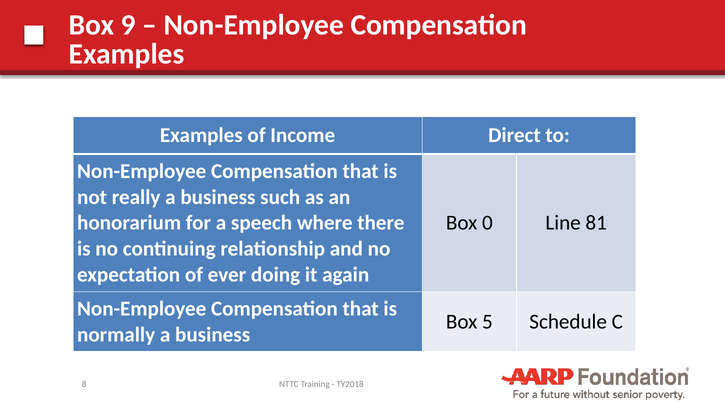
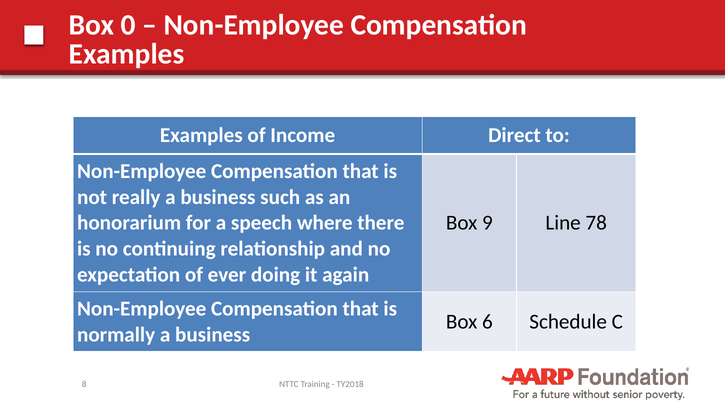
9: 9 -> 0
0: 0 -> 9
81: 81 -> 78
5: 5 -> 6
